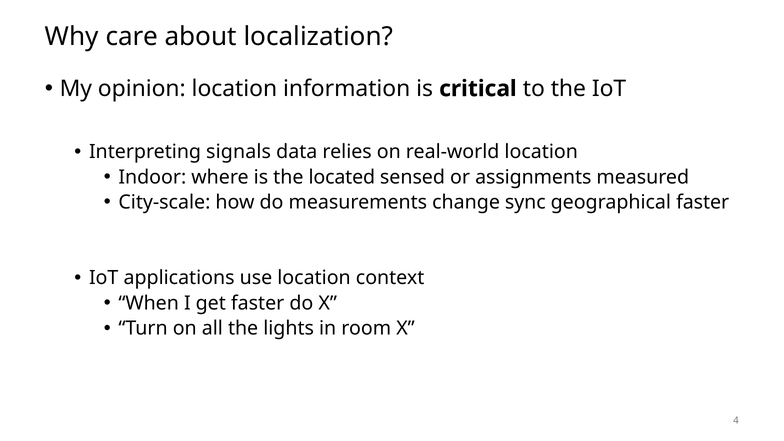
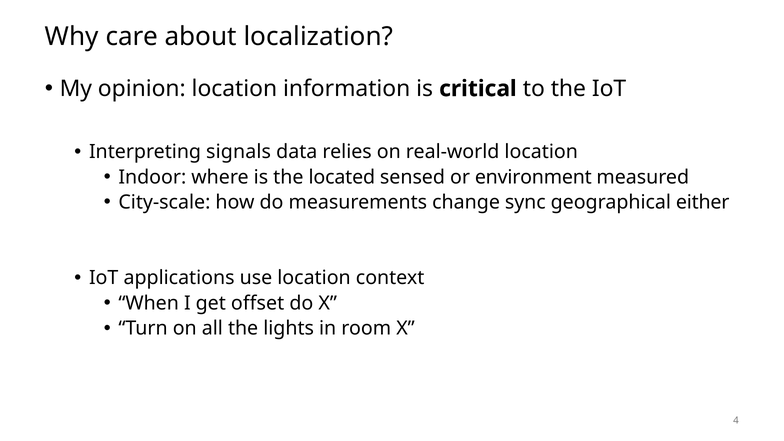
assignments: assignments -> environment
geographical faster: faster -> either
get faster: faster -> offset
